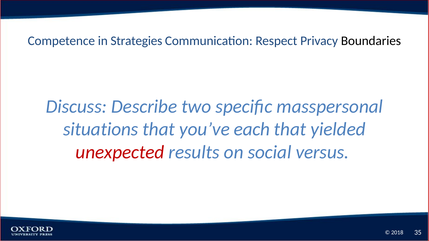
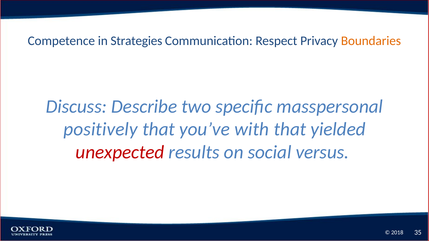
Boundaries colour: black -> orange
situations: situations -> positively
each: each -> with
